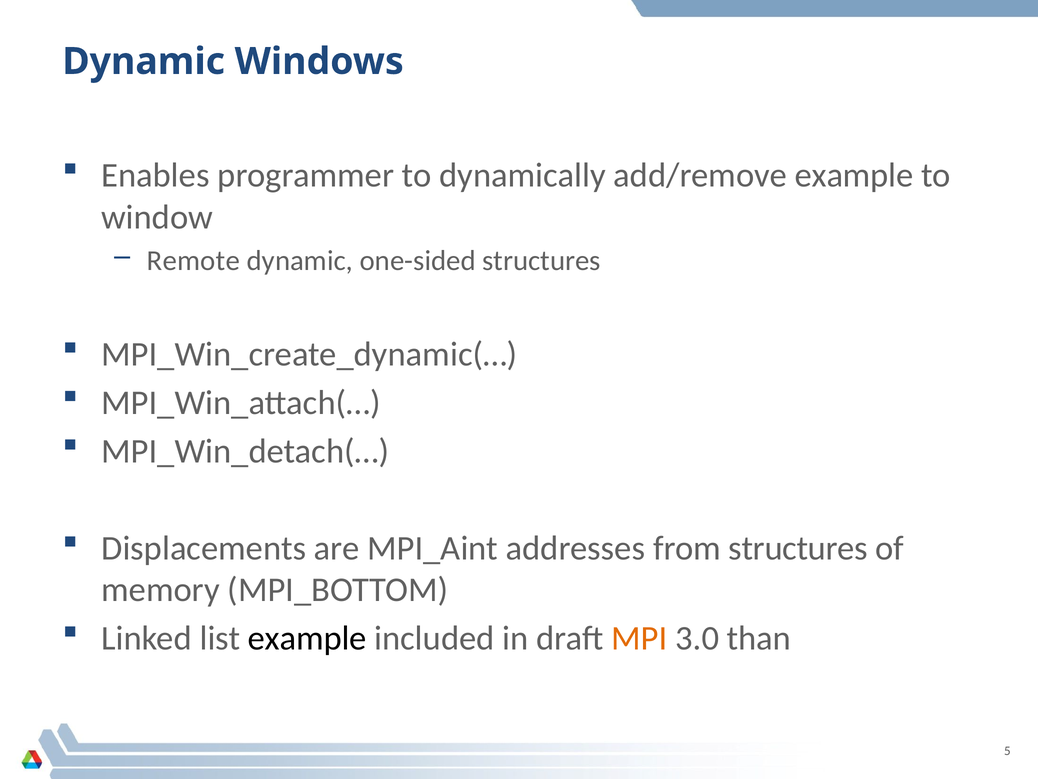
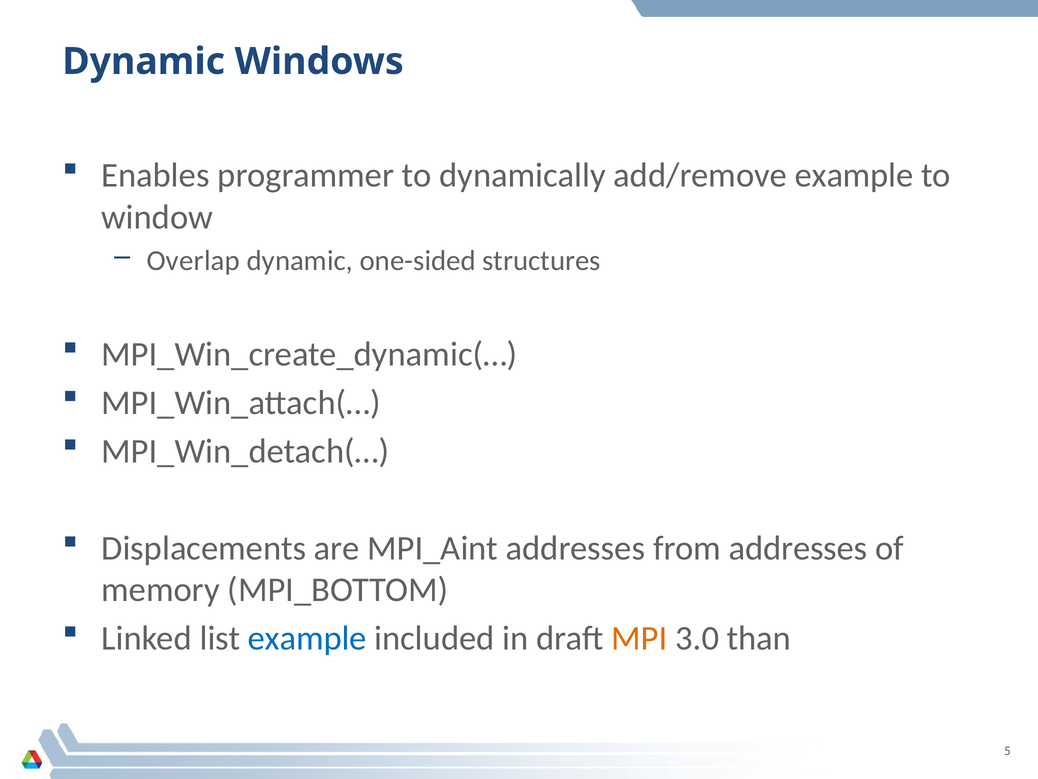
Remote: Remote -> Overlap
from structures: structures -> addresses
example at (307, 638) colour: black -> blue
